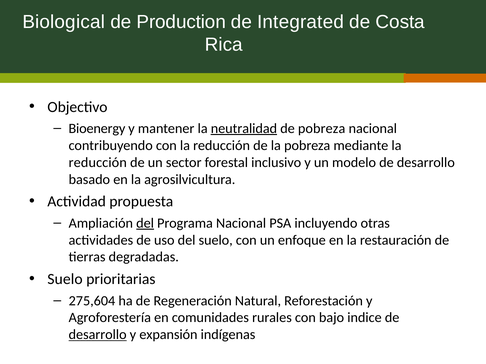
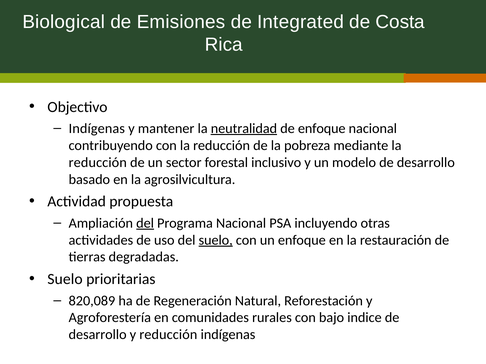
Production: Production -> Emisiones
Bioenergy at (97, 129): Bioenergy -> Indígenas
de pobreza: pobreza -> enfoque
suelo at (216, 240) underline: none -> present
275,604: 275,604 -> 820,089
desarrollo at (98, 335) underline: present -> none
y expansión: expansión -> reducción
